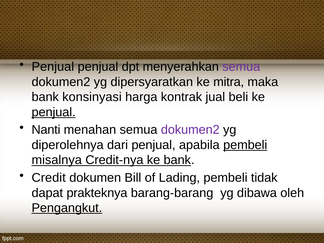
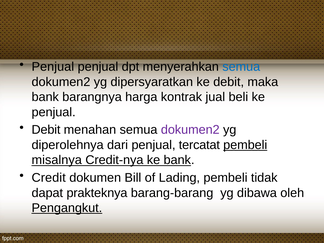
semua at (241, 67) colour: purple -> blue
ke mitra: mitra -> debit
konsinyasi: konsinyasi -> barangnya
penjual at (54, 112) underline: present -> none
Nanti at (46, 130): Nanti -> Debit
apabila: apabila -> tercatat
